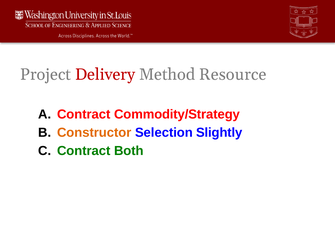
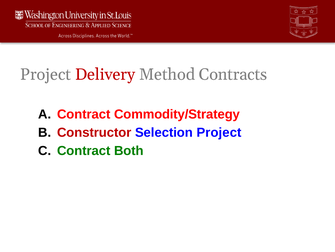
Resource: Resource -> Contracts
Constructor colour: orange -> red
Selection Slightly: Slightly -> Project
